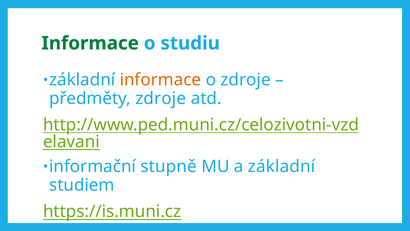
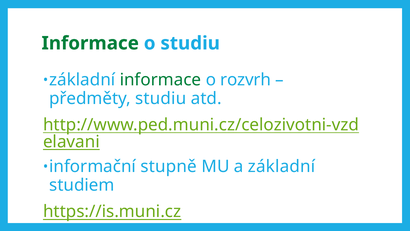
informace at (160, 80) colour: orange -> green
o zdroje: zdroje -> rozvrh
předměty zdroje: zdroje -> studiu
